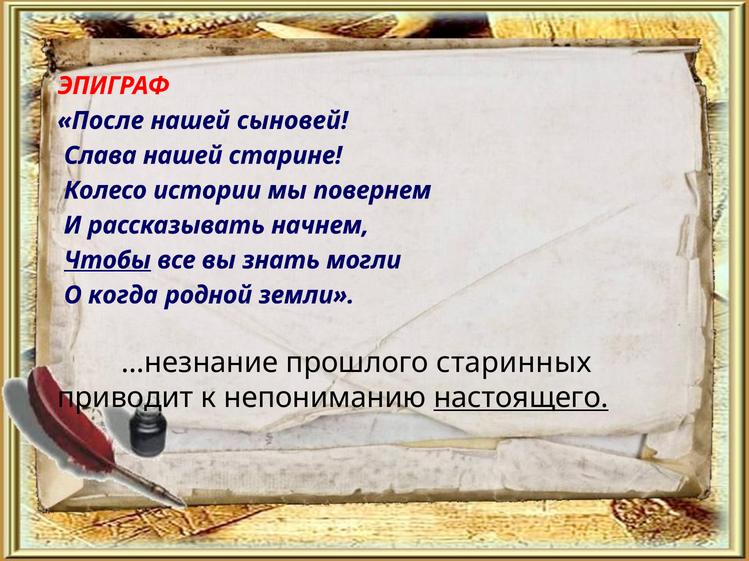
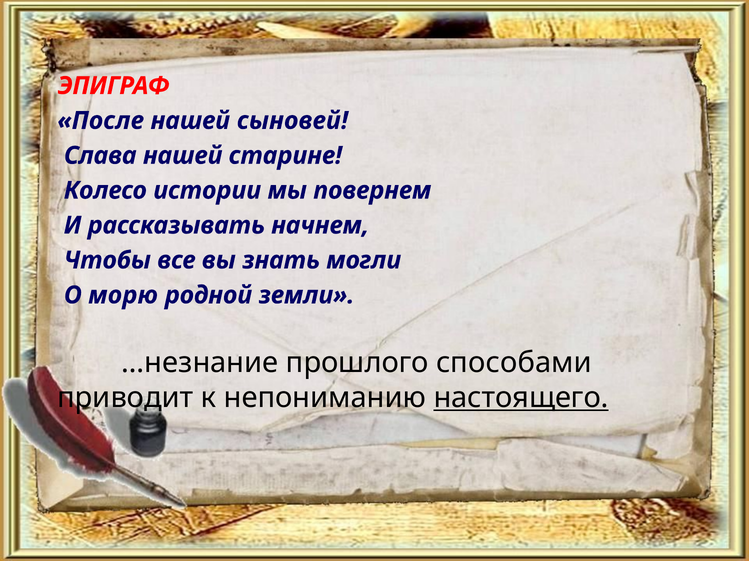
Чтобы underline: present -> none
когда: когда -> морю
старинных: старинных -> способами
